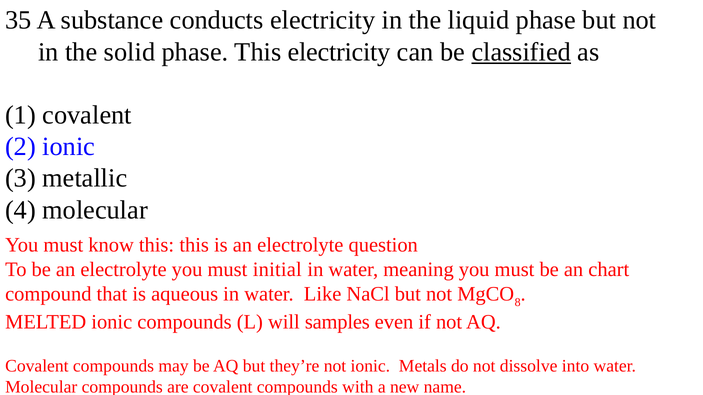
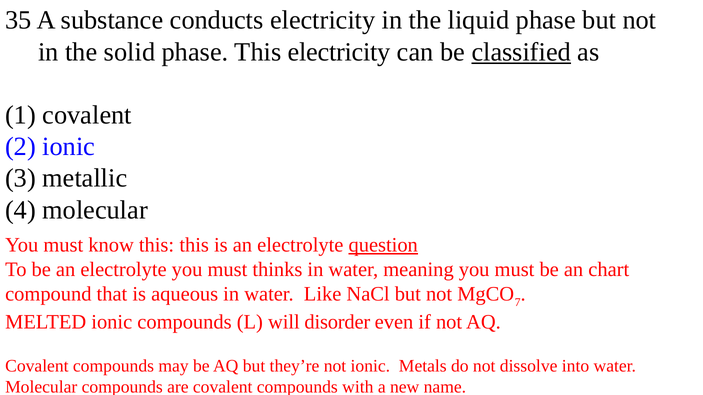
question underline: none -> present
initial: initial -> thinks
8: 8 -> 7
samples: samples -> disorder
